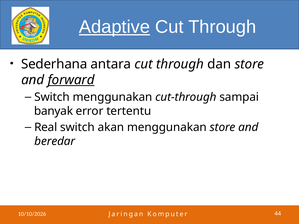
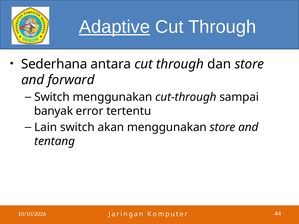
forward underline: present -> none
Real: Real -> Lain
beredar: beredar -> tentang
